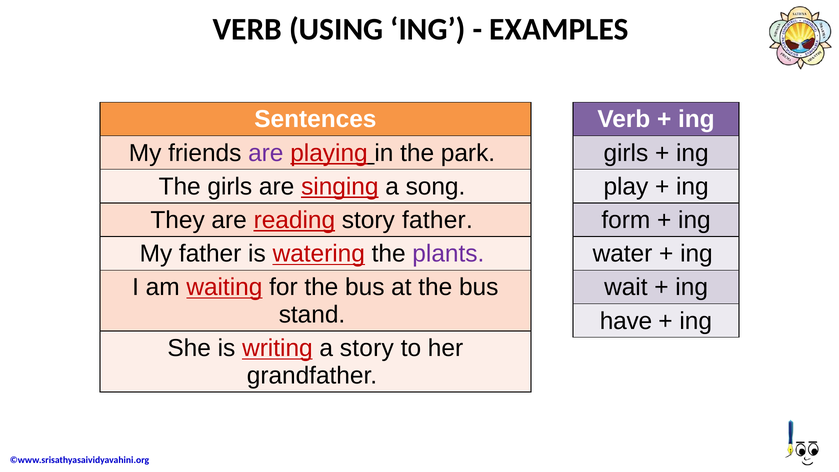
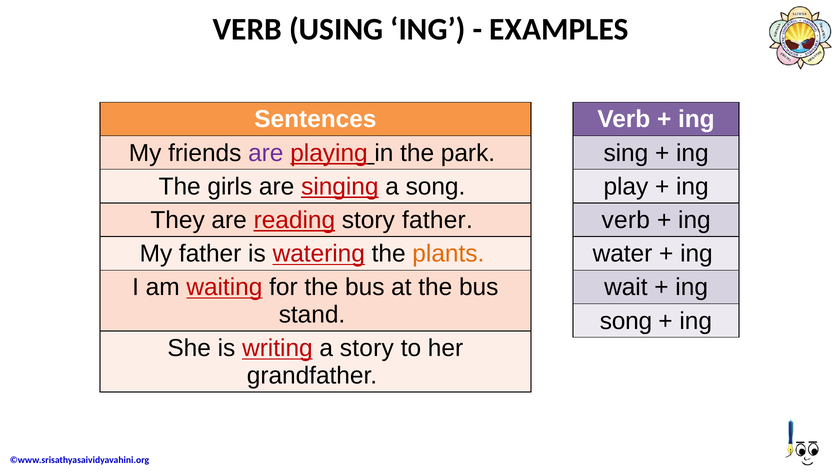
girls at (626, 153): girls -> sing
form at (626, 220): form -> verb
plants colour: purple -> orange
have at (626, 321): have -> song
